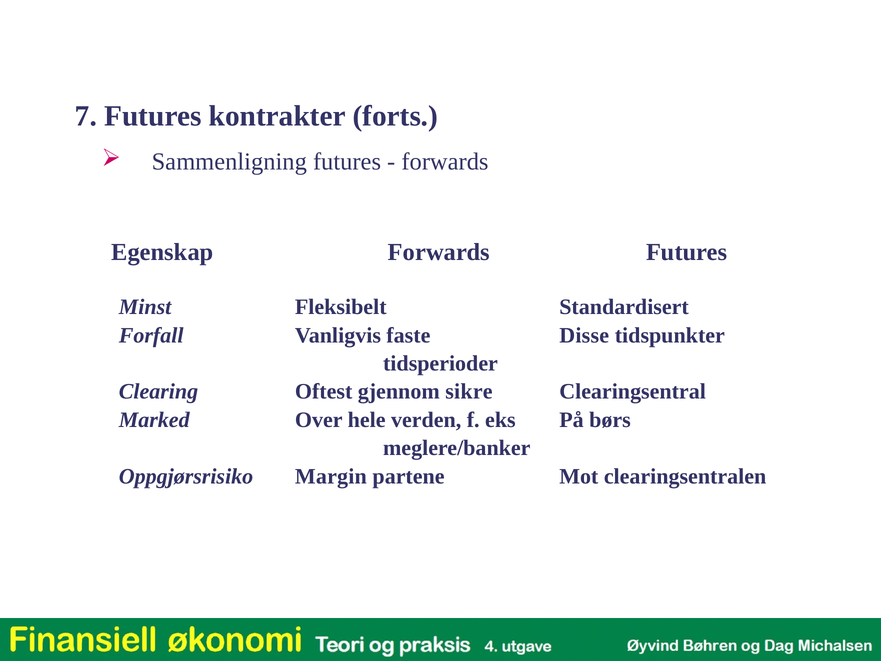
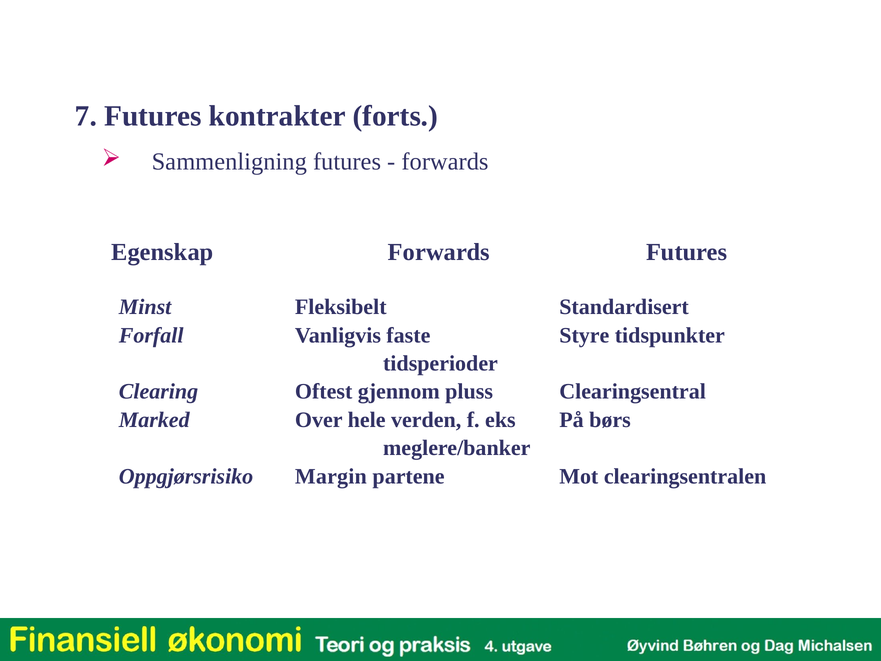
Disse: Disse -> Styre
sikre: sikre -> pluss
